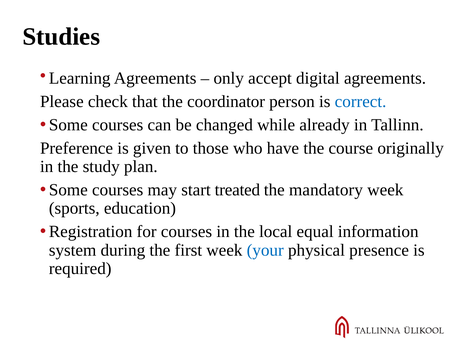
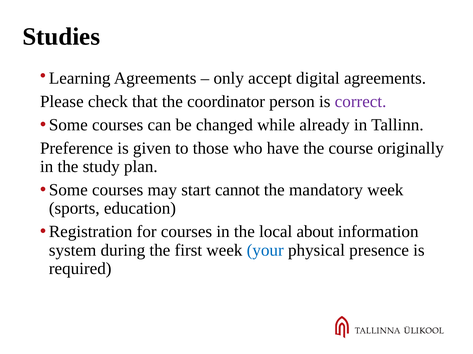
correct colour: blue -> purple
treated: treated -> cannot
equal: equal -> about
